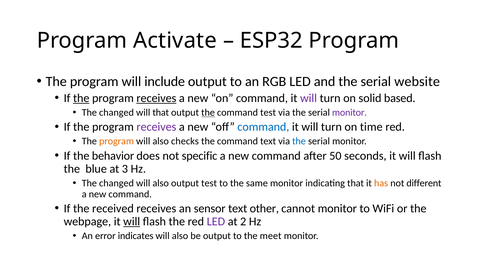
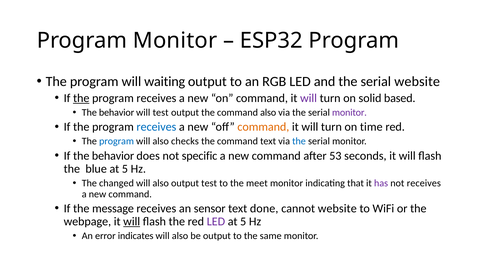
Program Activate: Activate -> Monitor
include: include -> waiting
receives at (156, 98) underline: present -> none
changed at (116, 112): changed -> behavior
will that: that -> test
the at (208, 112) underline: present -> none
command test: test -> also
receives at (156, 127) colour: purple -> blue
command at (263, 127) colour: blue -> orange
program at (117, 141) colour: orange -> blue
50: 50 -> 53
blue at 3: 3 -> 5
same: same -> meet
has colour: orange -> purple
not different: different -> receives
received: received -> message
other: other -> done
cannot monitor: monitor -> website
2 at (243, 221): 2 -> 5
meet: meet -> same
